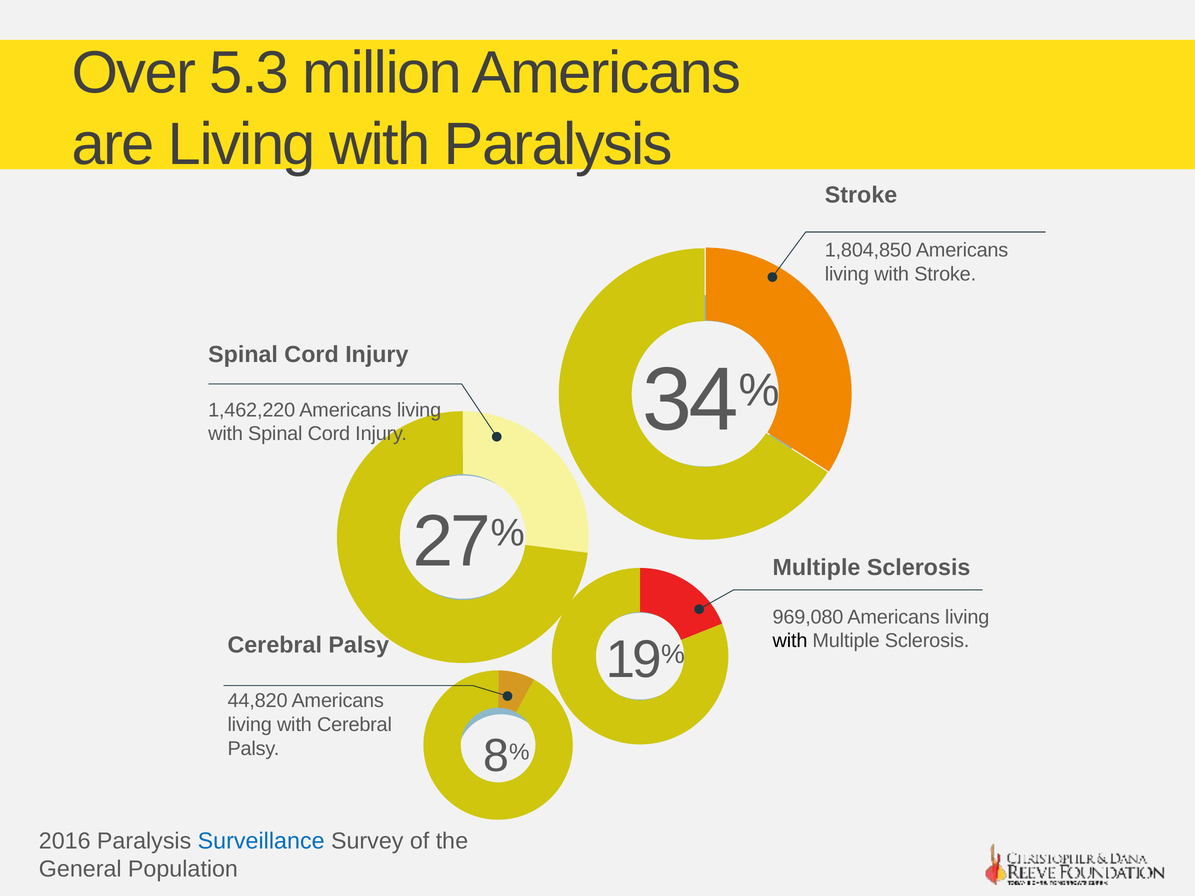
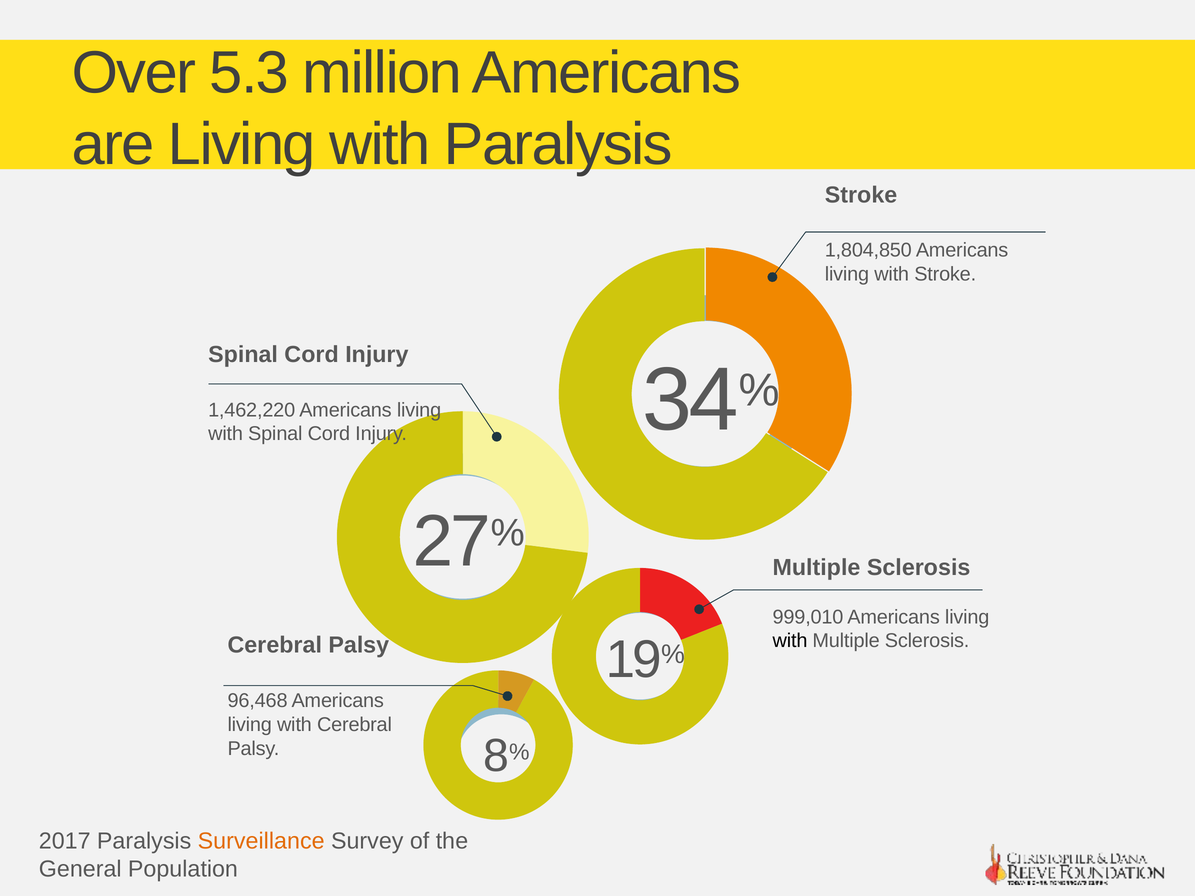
969,080: 969,080 -> 999,010
44,820: 44,820 -> 96,468
2016: 2016 -> 2017
Surveillance colour: blue -> orange
